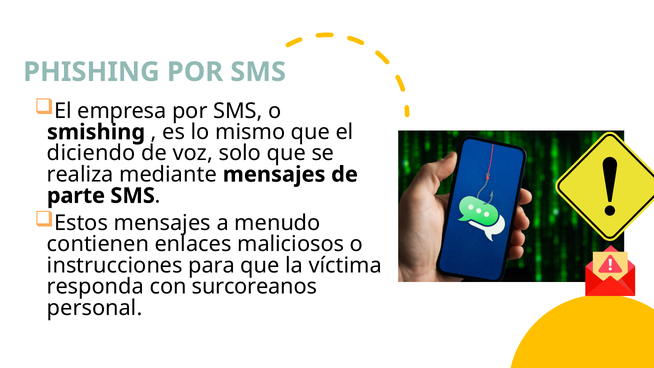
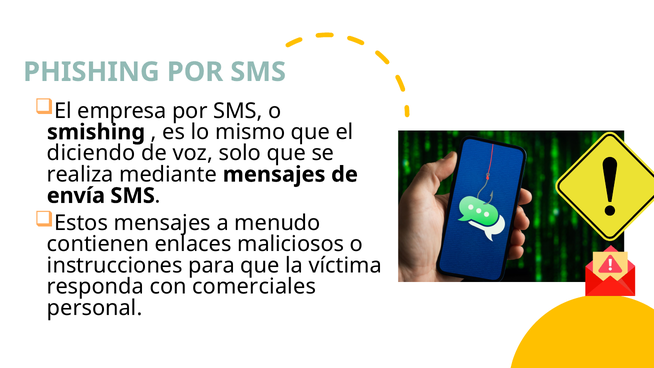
parte: parte -> envía
surcoreanos: surcoreanos -> comerciales
